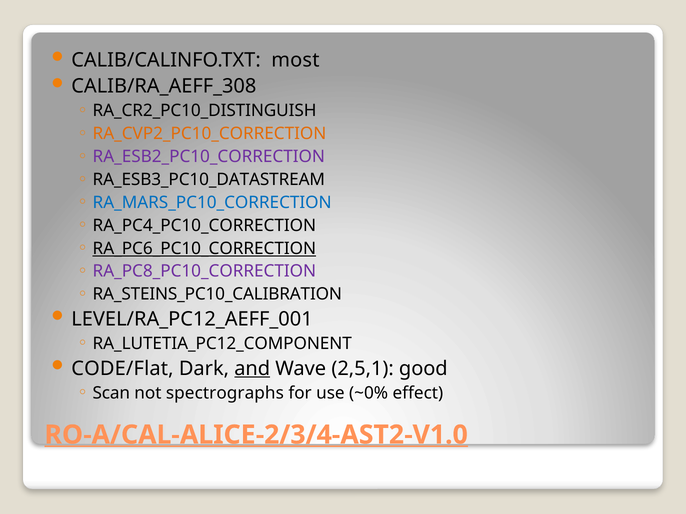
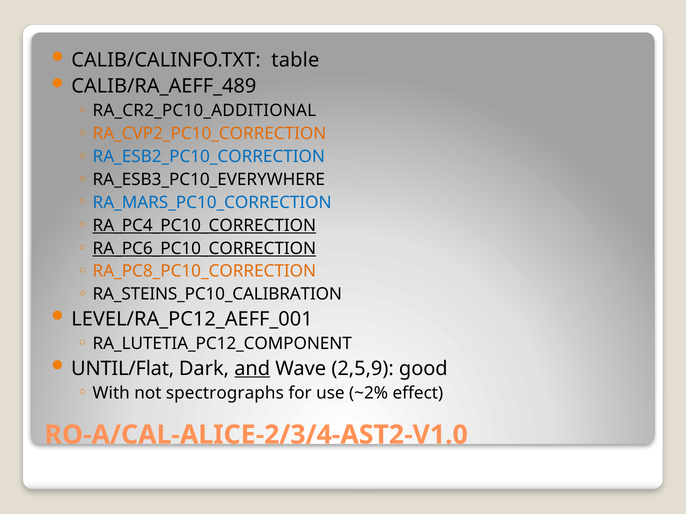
most: most -> table
CALIB/RA_AEFF_308: CALIB/RA_AEFF_308 -> CALIB/RA_AEFF_489
RA_CR2_PC10_DISTINGUISH: RA_CR2_PC10_DISTINGUISH -> RA_CR2_PC10_ADDITIONAL
RA_ESB2_PC10_CORRECTION colour: purple -> blue
RA_ESB3_PC10_DATASTREAM: RA_ESB3_PC10_DATASTREAM -> RA_ESB3_PC10_EVERYWHERE
RA_PC4_PC10_CORRECTION underline: none -> present
RA_PC8_PC10_CORRECTION colour: purple -> orange
CODE/Flat: CODE/Flat -> UNTIL/Flat
2,5,1: 2,5,1 -> 2,5,9
Scan: Scan -> With
~0%: ~0% -> ~2%
RO-A/CAL-ALICE-2/3/4-AST2-V1.0 underline: present -> none
